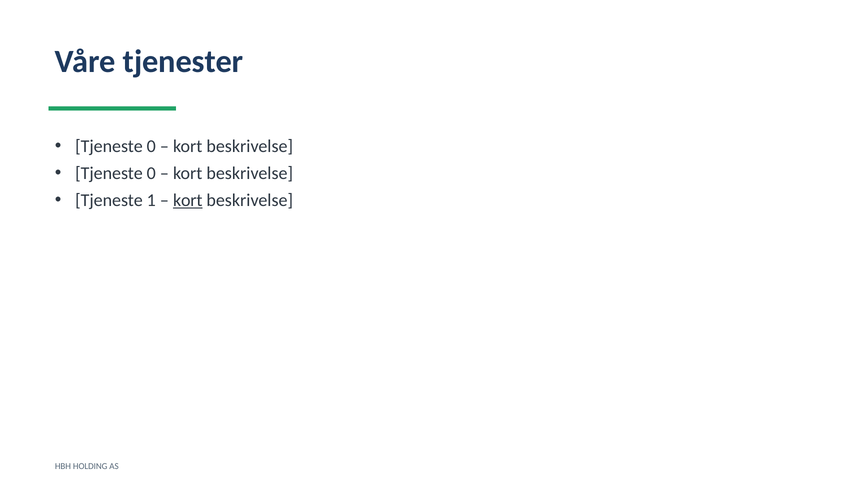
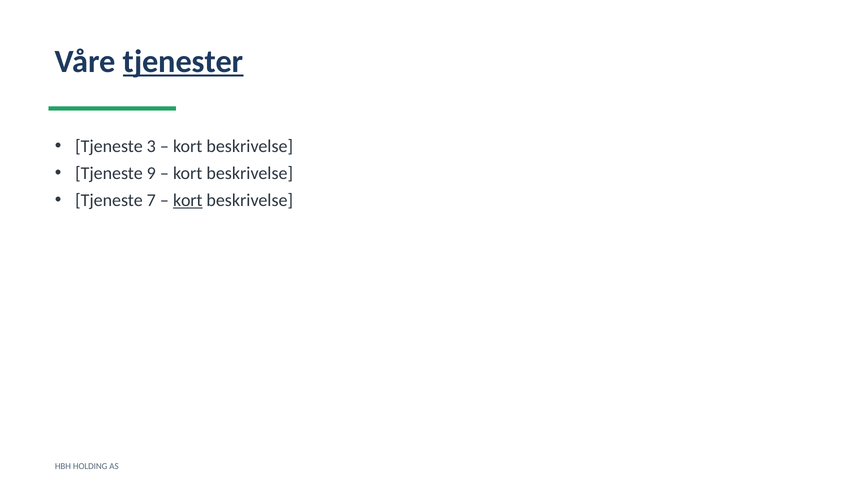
tjenester underline: none -> present
0 at (151, 146): 0 -> 3
0 at (151, 173): 0 -> 9
1: 1 -> 7
